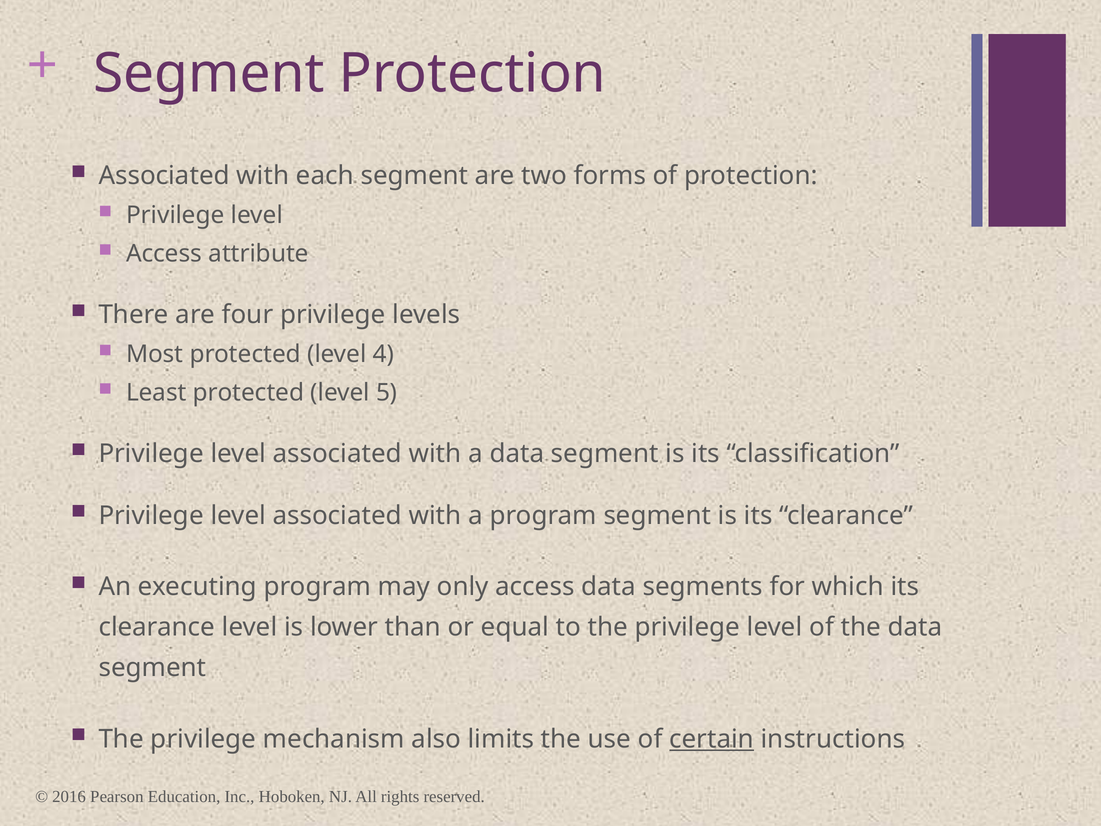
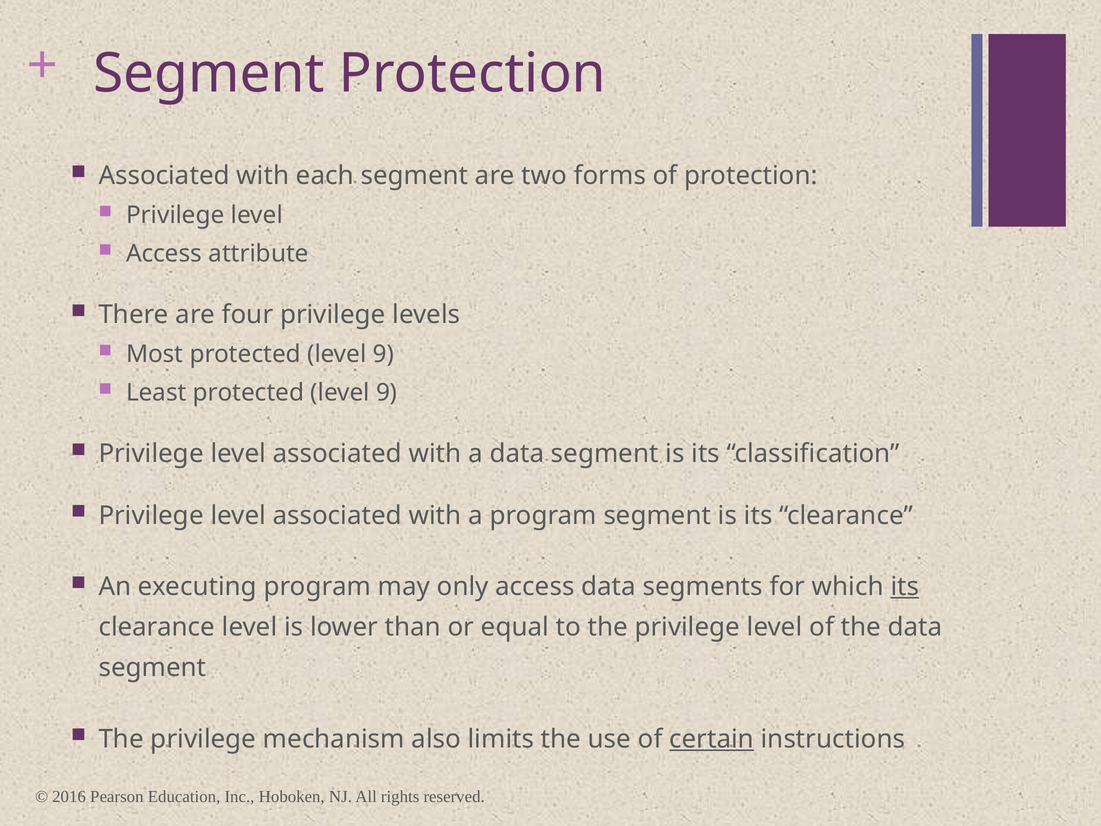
Most protected level 4: 4 -> 9
Least protected level 5: 5 -> 9
its at (905, 586) underline: none -> present
